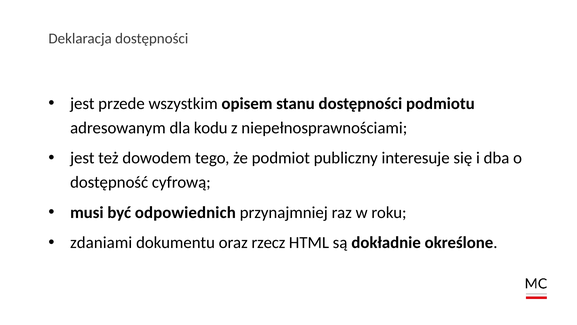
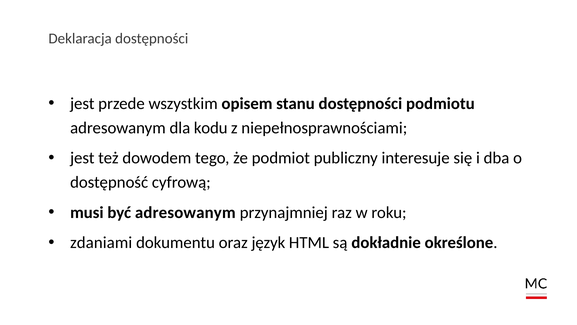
być odpowiednich: odpowiednich -> adresowanym
rzecz: rzecz -> język
